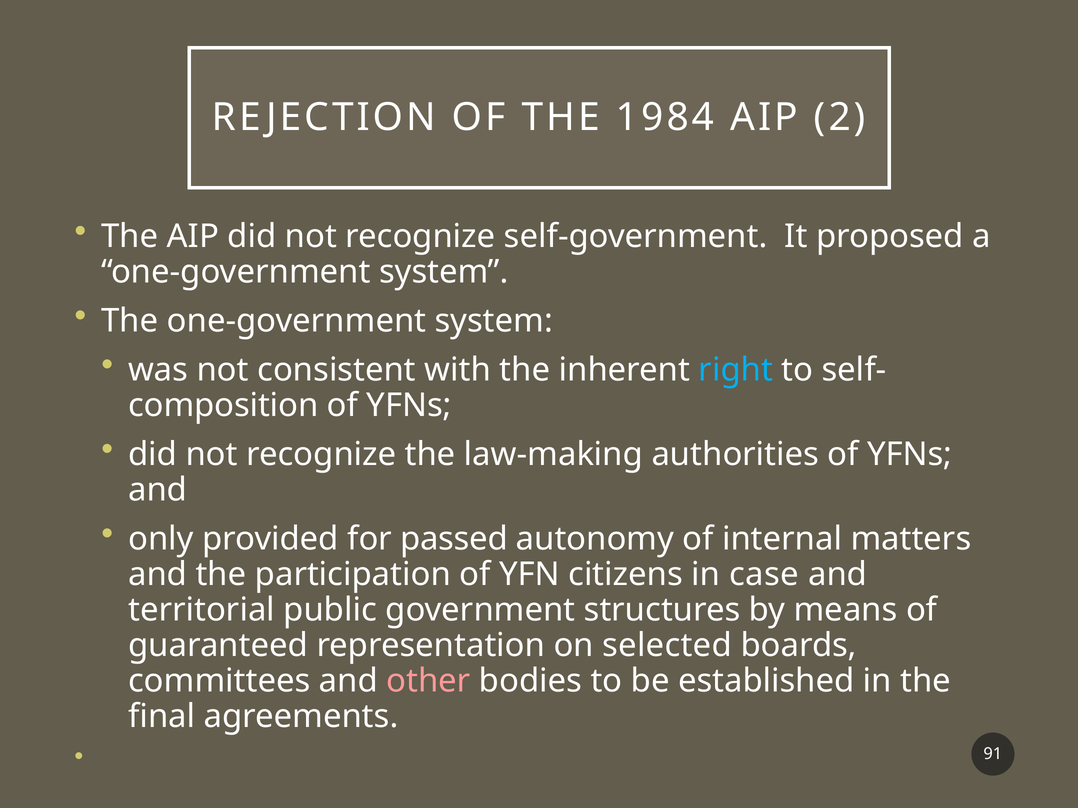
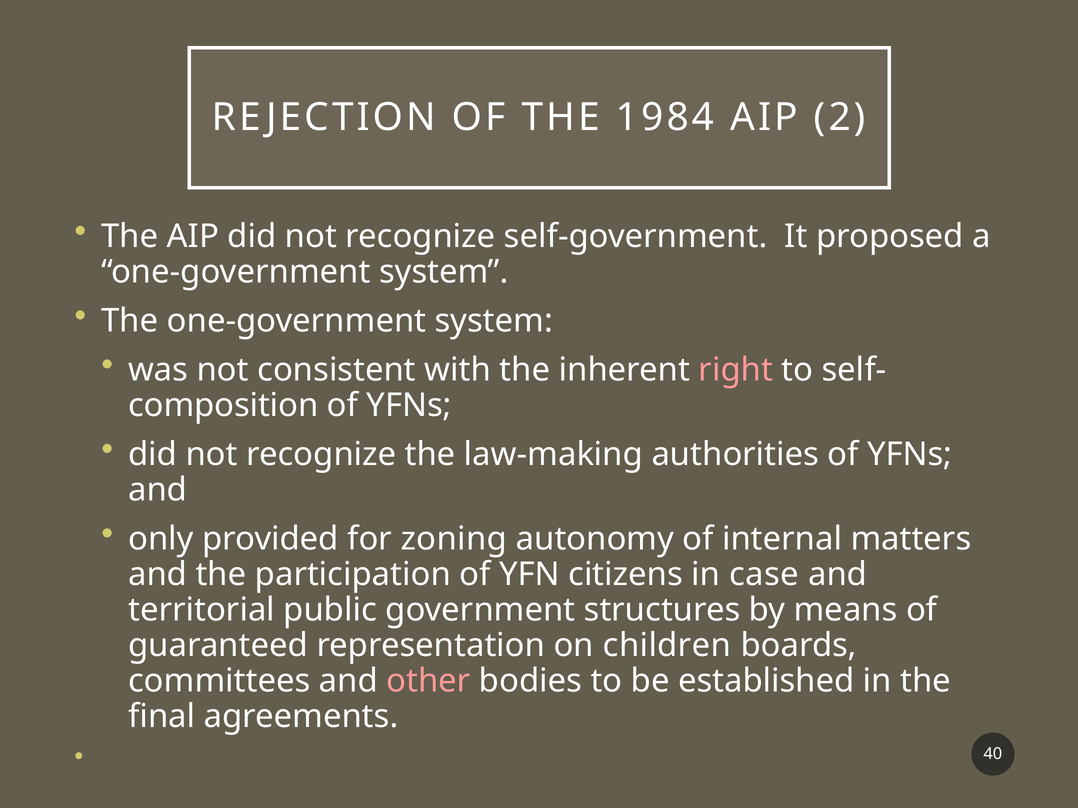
right colour: light blue -> pink
passed: passed -> zoning
selected: selected -> children
91: 91 -> 40
